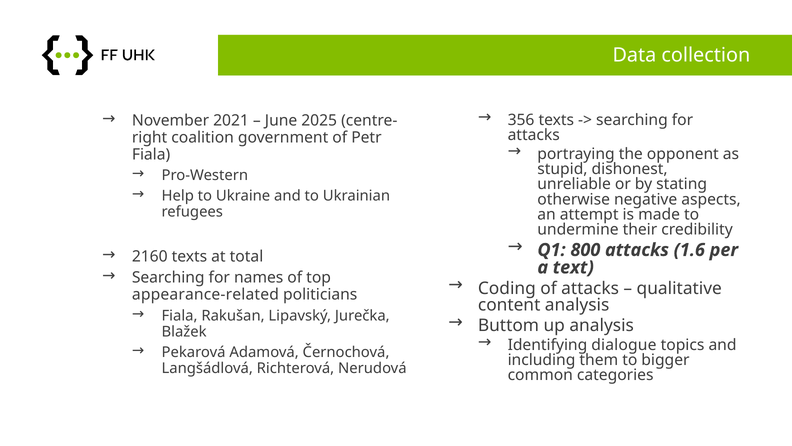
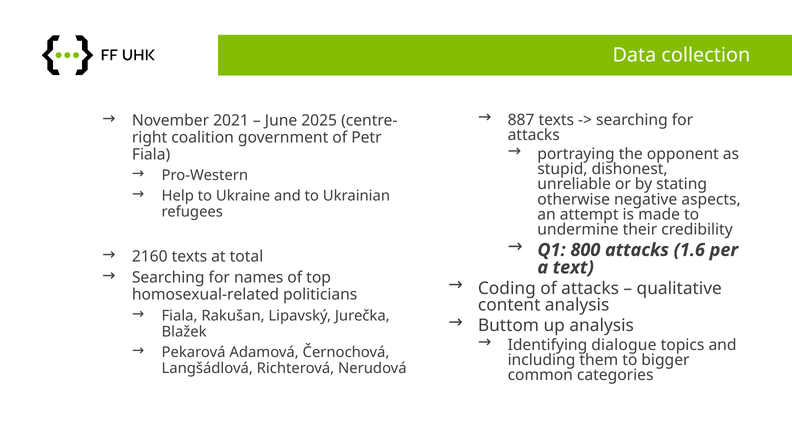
356: 356 -> 887
appearance-related: appearance-related -> homosexual-related
